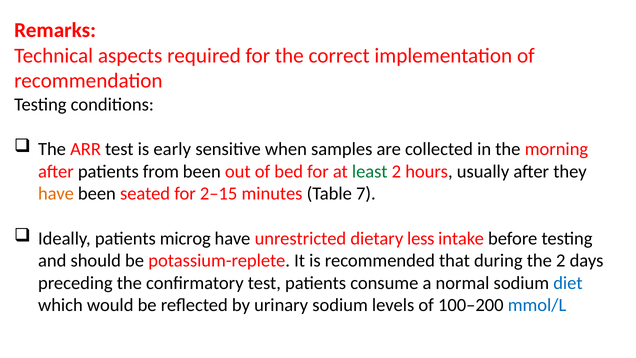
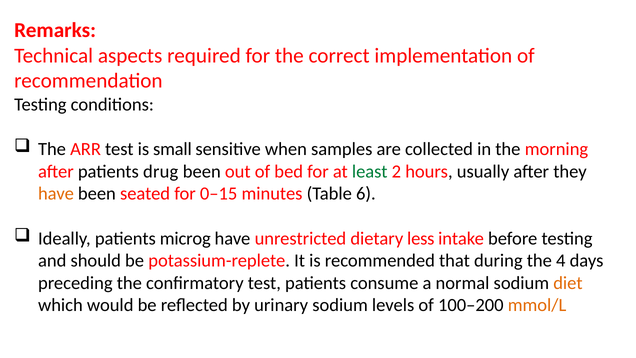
early: early -> small
from: from -> drug
2–15: 2–15 -> 0–15
7: 7 -> 6
the 2: 2 -> 4
diet colour: blue -> orange
mmol/L colour: blue -> orange
